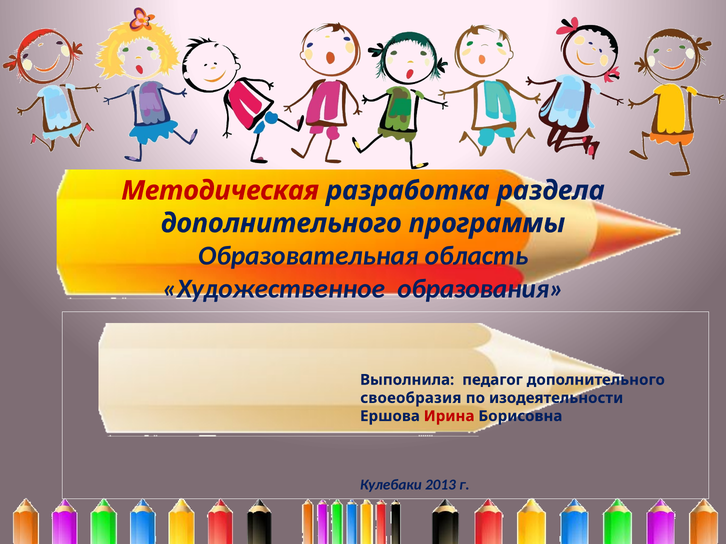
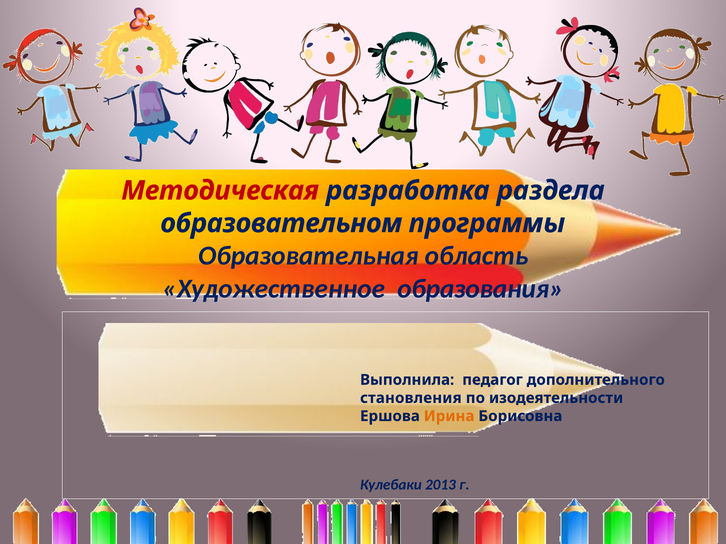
дополнительного at (281, 223): дополнительного -> образовательном
своеобразия: своеобразия -> становления
Ирина colour: red -> orange
